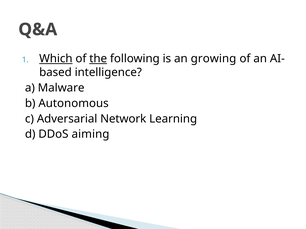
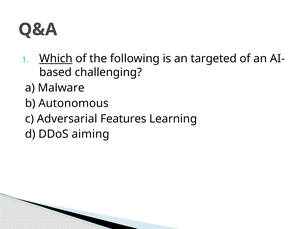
the underline: present -> none
growing: growing -> targeted
intelligence: intelligence -> challenging
Network: Network -> Features
